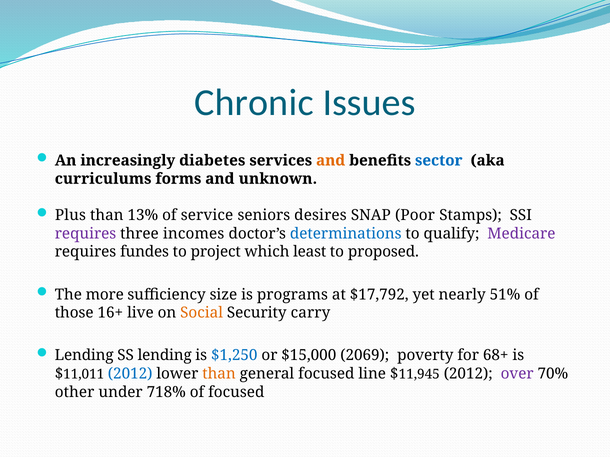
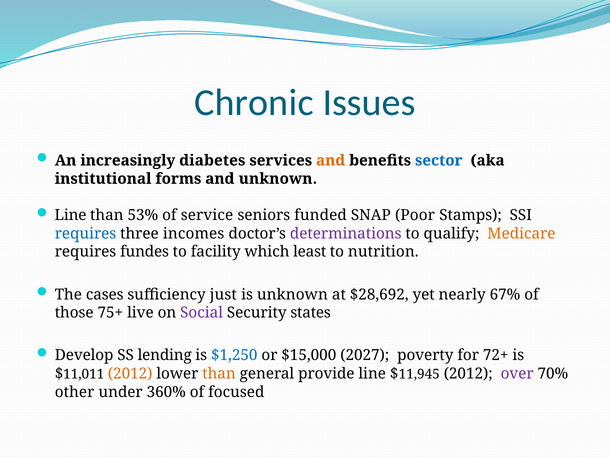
curriculums: curriculums -> institutional
Plus at (70, 216): Plus -> Line
13%: 13% -> 53%
desires: desires -> funded
requires at (86, 234) colour: purple -> blue
determinations colour: blue -> purple
Medicare colour: purple -> orange
project: project -> facility
proposed: proposed -> nutrition
more: more -> cases
size: size -> just
is programs: programs -> unknown
$17,792: $17,792 -> $28,692
51%: 51% -> 67%
16+: 16+ -> 75+
Social colour: orange -> purple
carry: carry -> states
Lending at (84, 356): Lending -> Develop
2069: 2069 -> 2027
68+: 68+ -> 72+
2012 at (130, 374) colour: blue -> orange
general focused: focused -> provide
718%: 718% -> 360%
